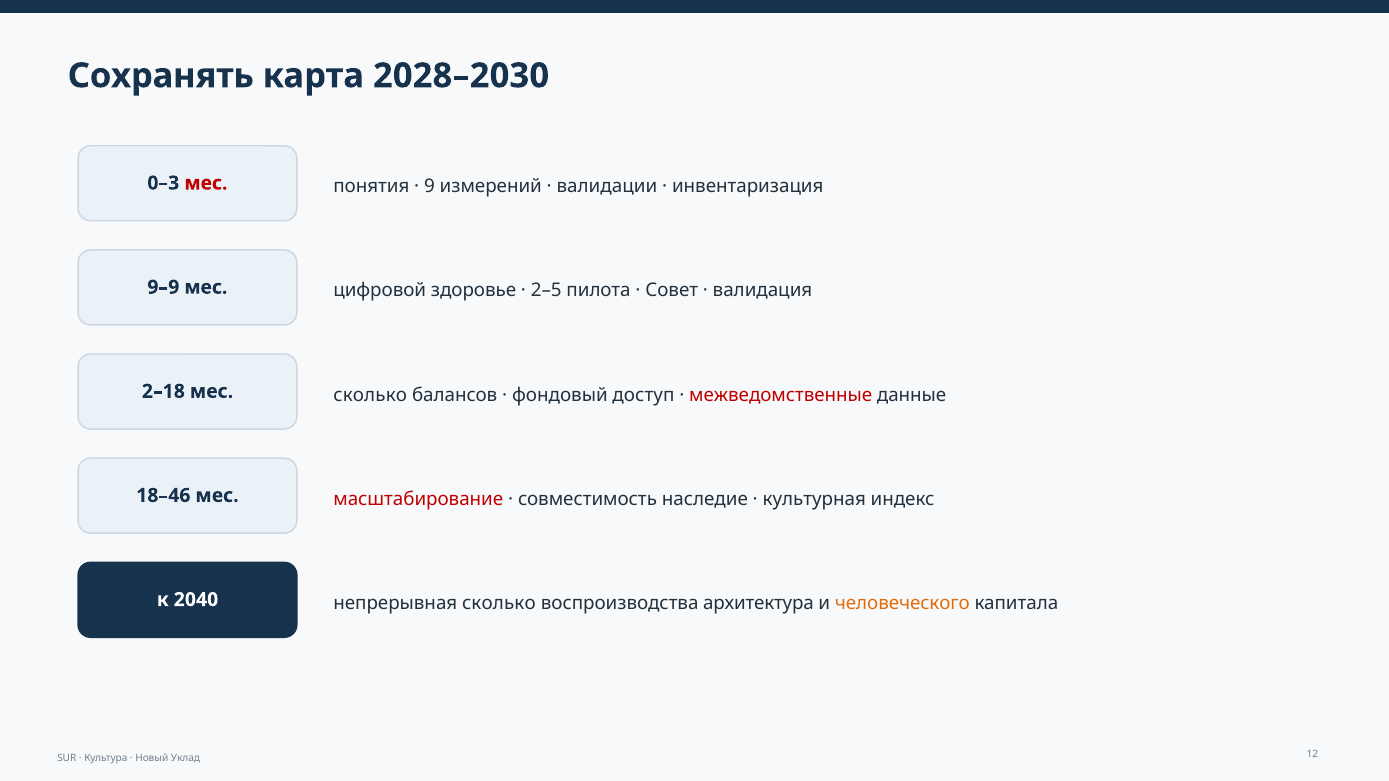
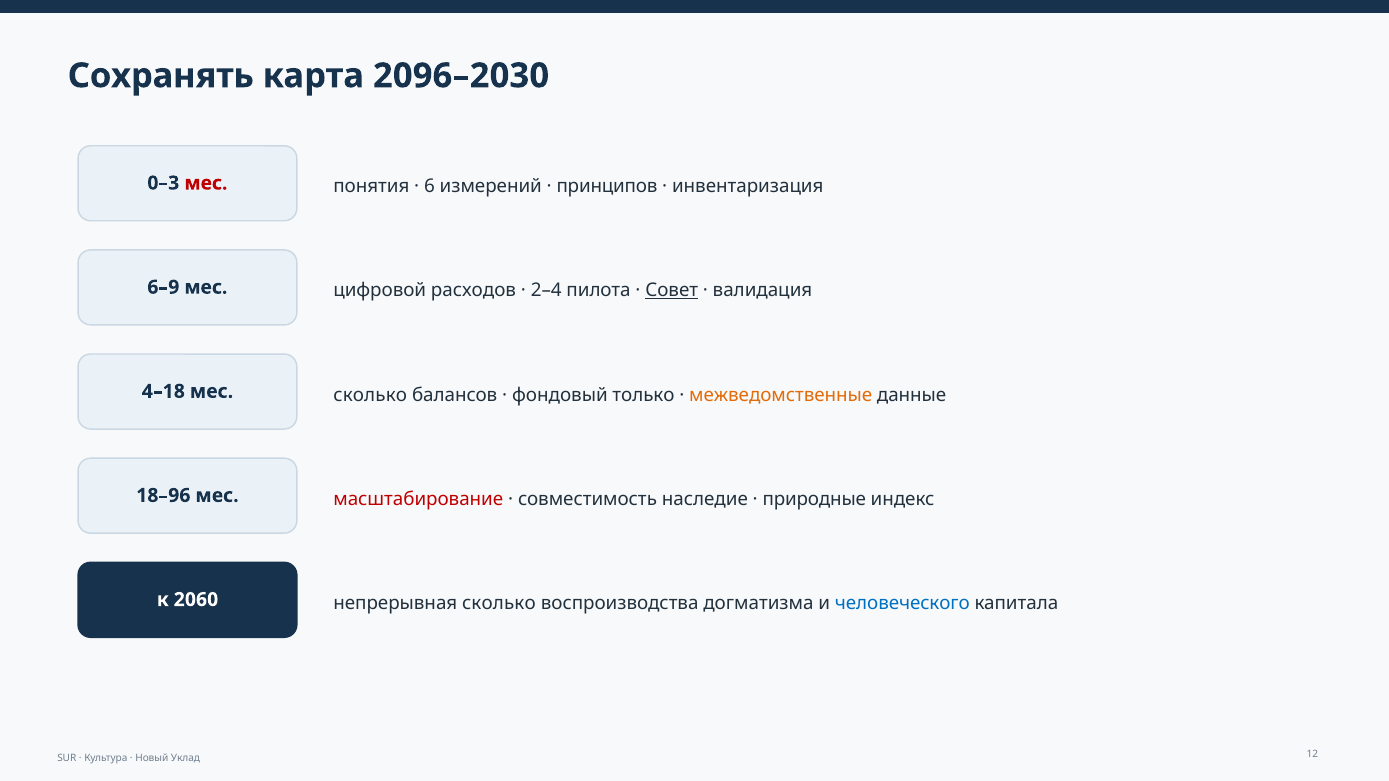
2028–2030: 2028–2030 -> 2096–2030
9: 9 -> 6
валидации: валидации -> принципов
9–9: 9–9 -> 6–9
здоровье: здоровье -> расходов
2–5: 2–5 -> 2–4
Совет underline: none -> present
2–18: 2–18 -> 4–18
доступ: доступ -> только
межведомственные colour: red -> orange
18–46: 18–46 -> 18–96
культурная: культурная -> природные
2040: 2040 -> 2060
архитектура: архитектура -> догматизма
человеческого colour: orange -> blue
